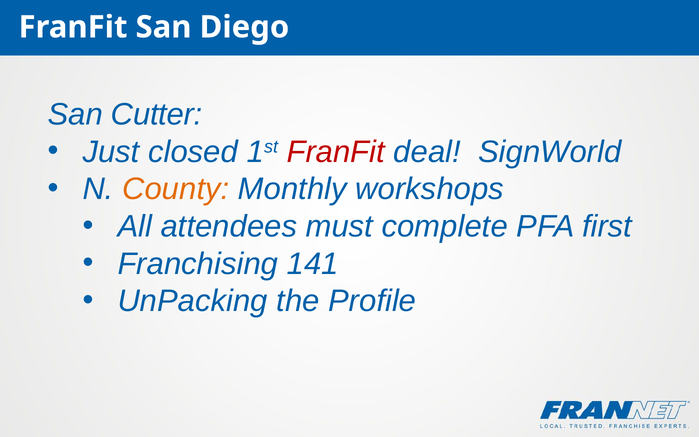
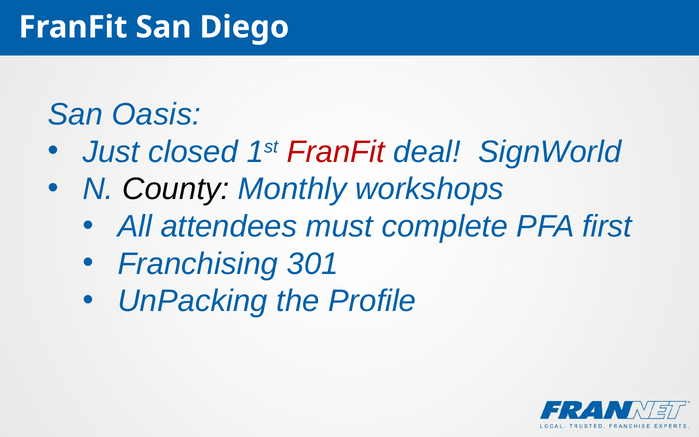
Cutter: Cutter -> Oasis
County colour: orange -> black
141: 141 -> 301
